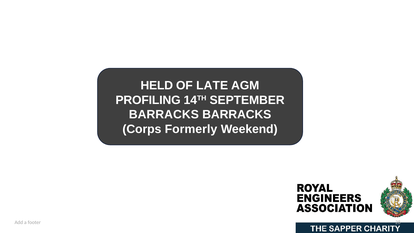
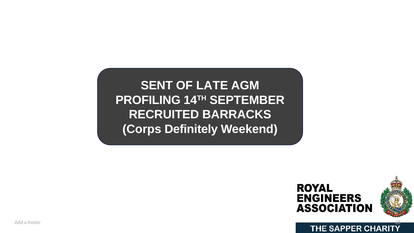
HELD: HELD -> SENT
BARRACKS at (164, 115): BARRACKS -> RECRUITED
Formerly: Formerly -> Definitely
